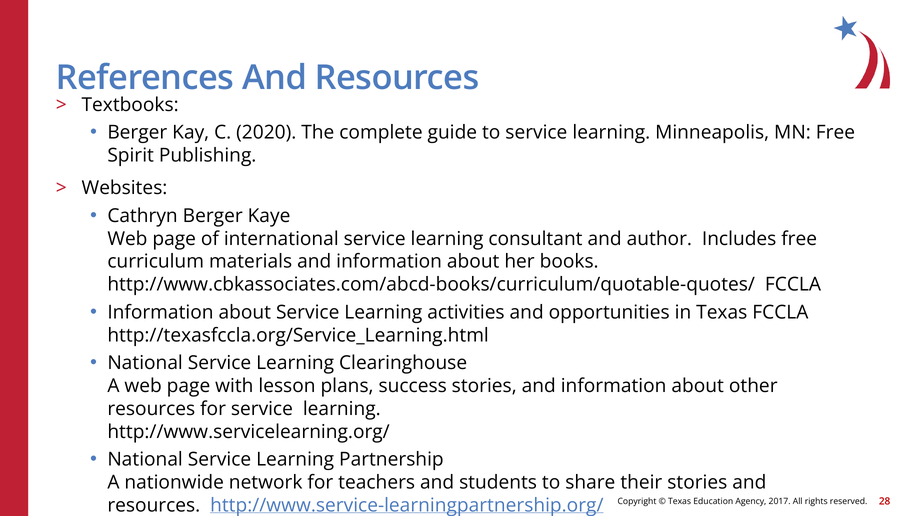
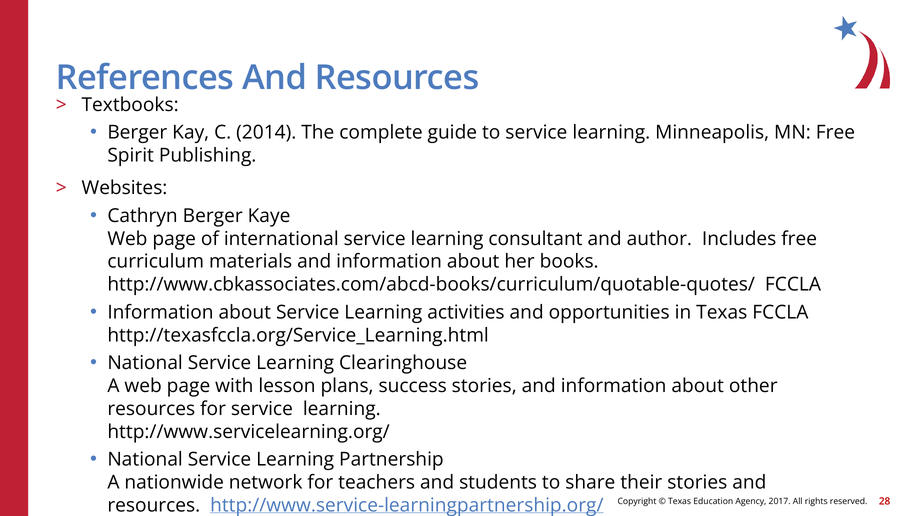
2020: 2020 -> 2014
